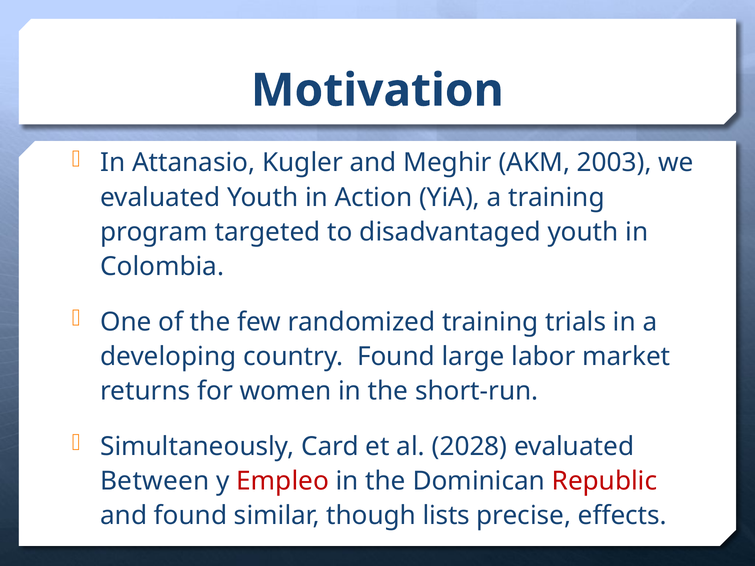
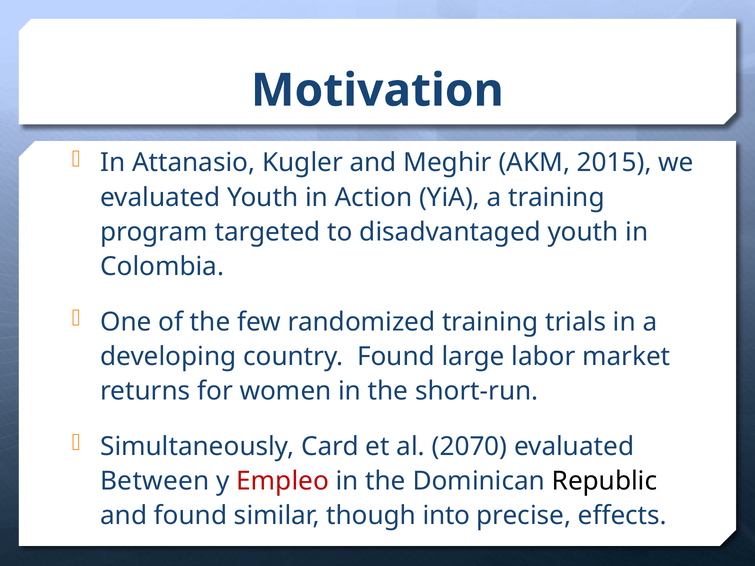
2003: 2003 -> 2015
2028: 2028 -> 2070
Republic colour: red -> black
lists: lists -> into
